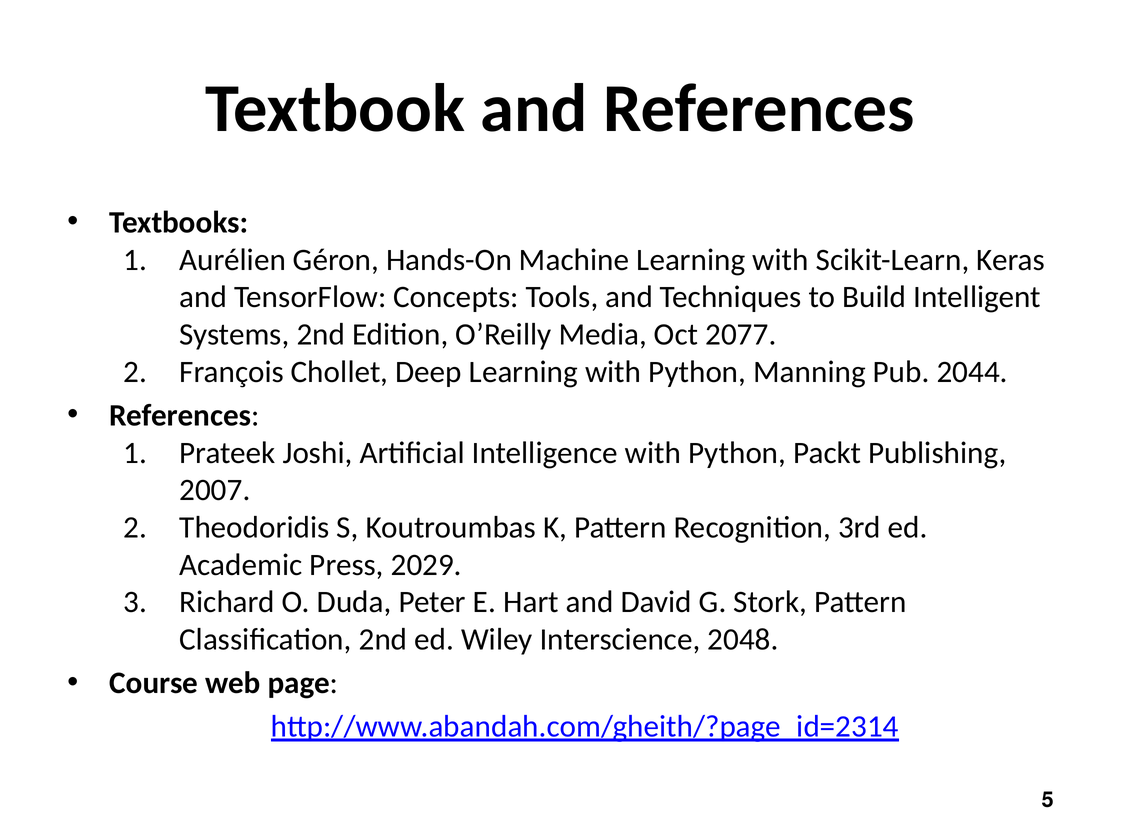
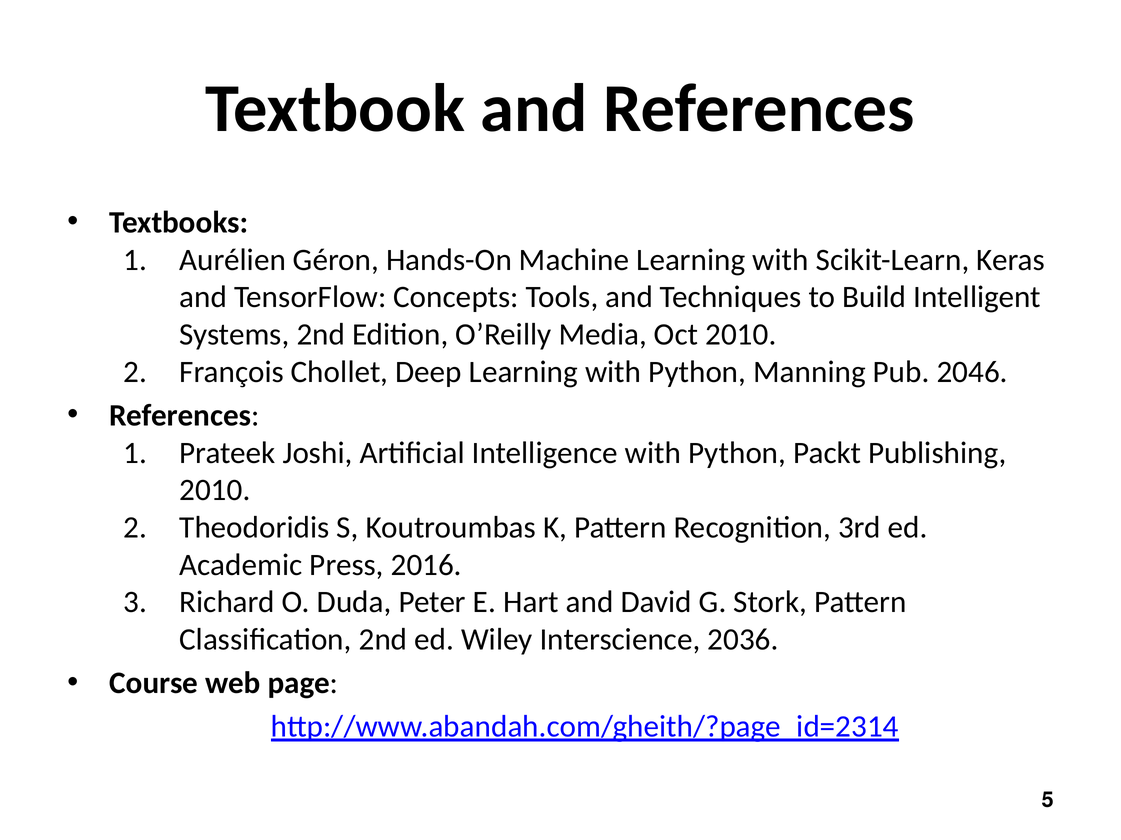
Oct 2077: 2077 -> 2010
2044: 2044 -> 2046
2007 at (215, 491): 2007 -> 2010
2029: 2029 -> 2016
2048: 2048 -> 2036
